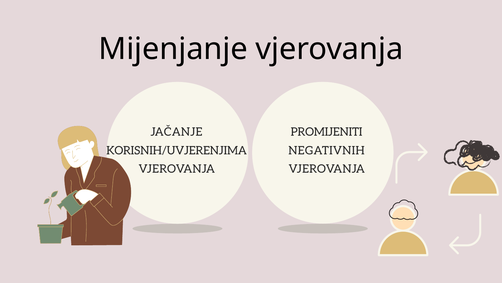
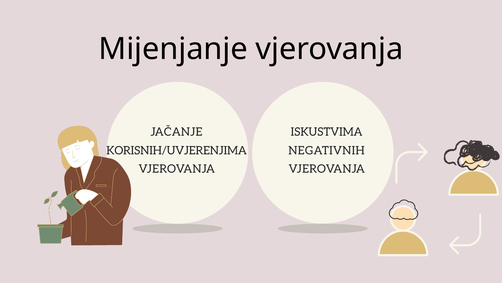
PROMIJENITI: PROMIJENITI -> ISKUSTVIMA
